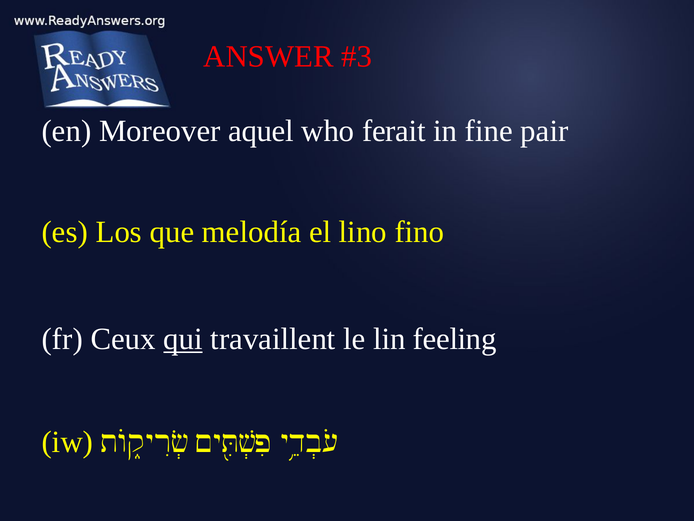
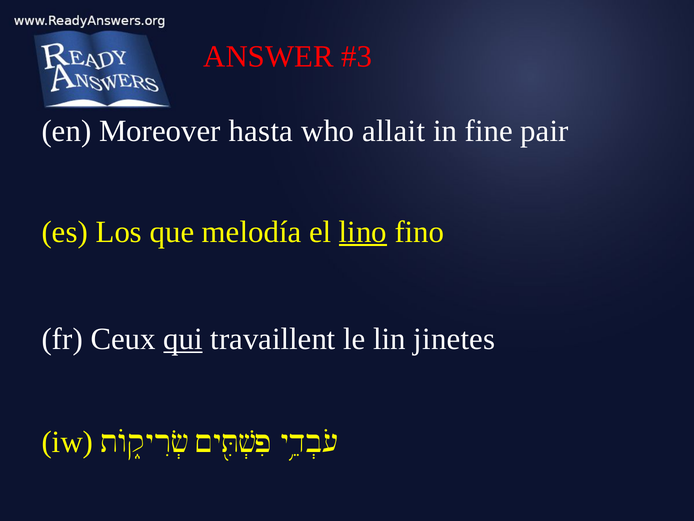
aquel: aquel -> hasta
ferait: ferait -> allait
lino underline: none -> present
feeling: feeling -> jinetes
